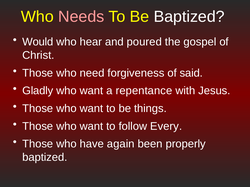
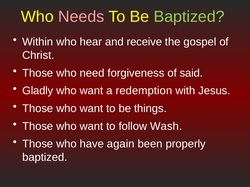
Baptized at (189, 17) colour: white -> light green
Would: Would -> Within
poured: poured -> receive
repentance: repentance -> redemption
Every: Every -> Wash
